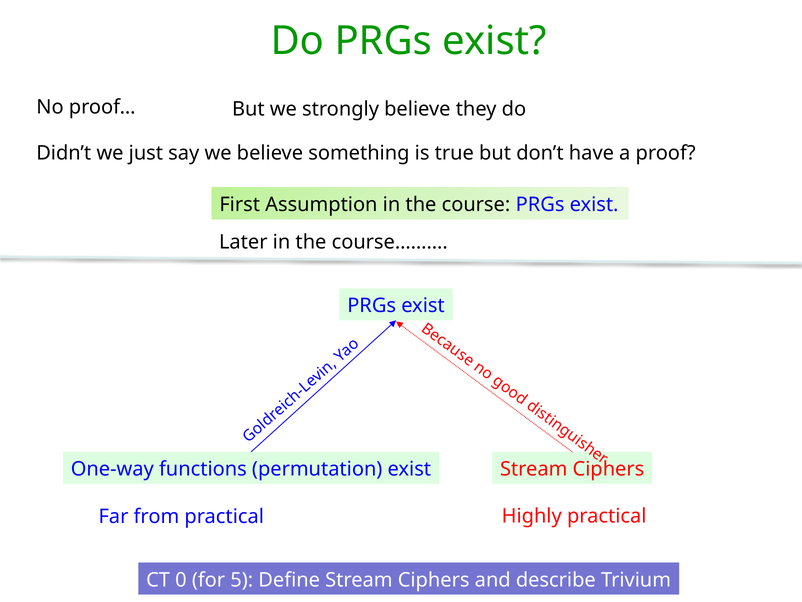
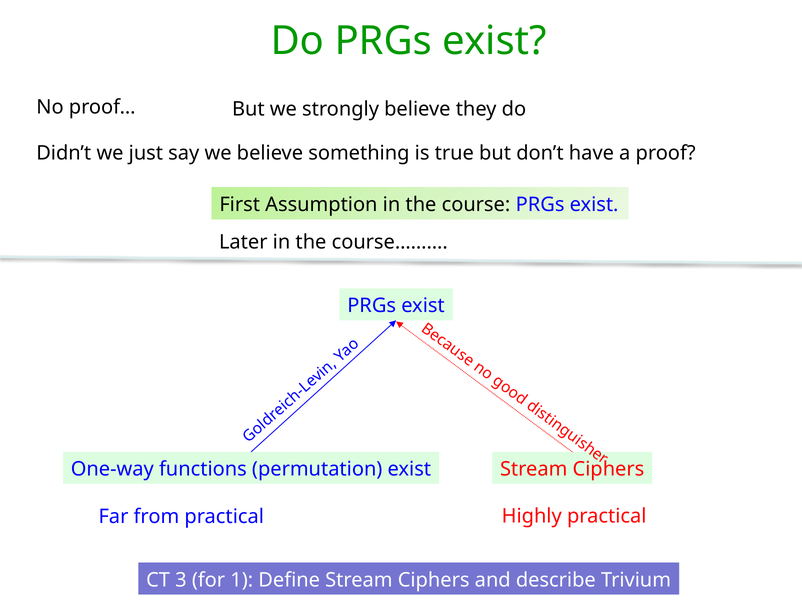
0: 0 -> 3
5: 5 -> 1
